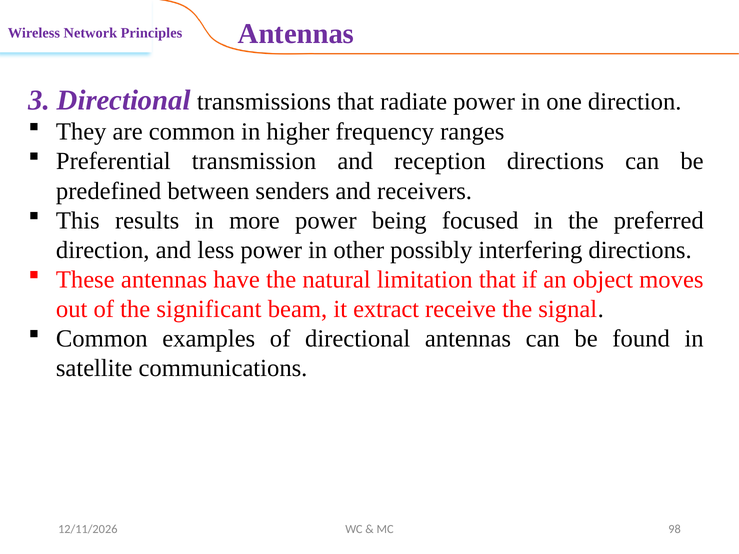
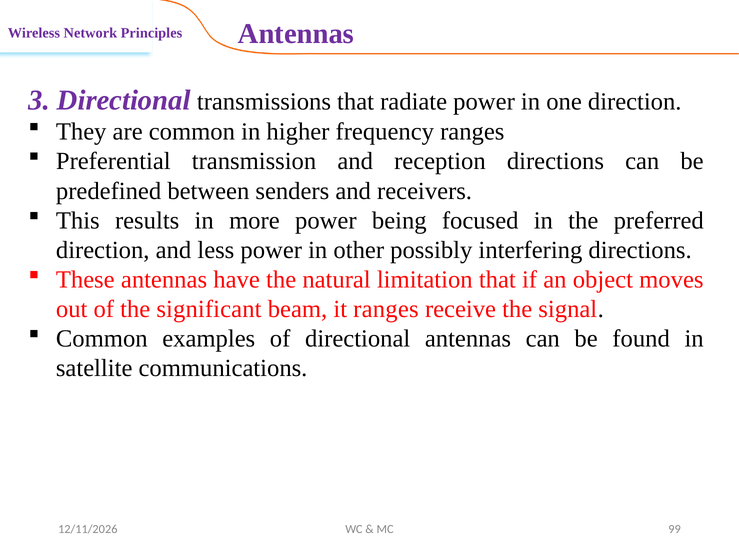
it extract: extract -> ranges
98: 98 -> 99
